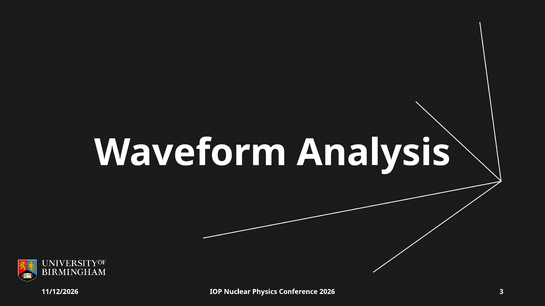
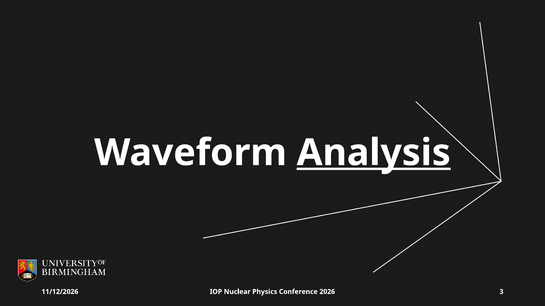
Analysis underline: none -> present
